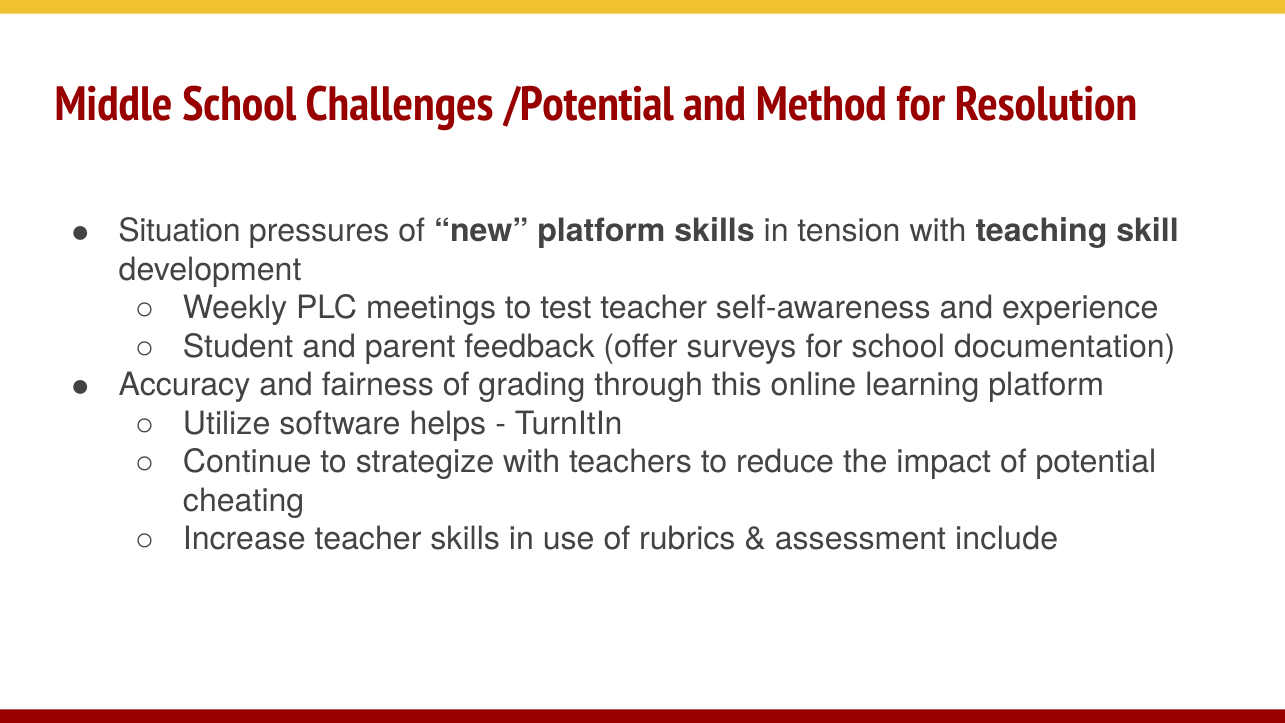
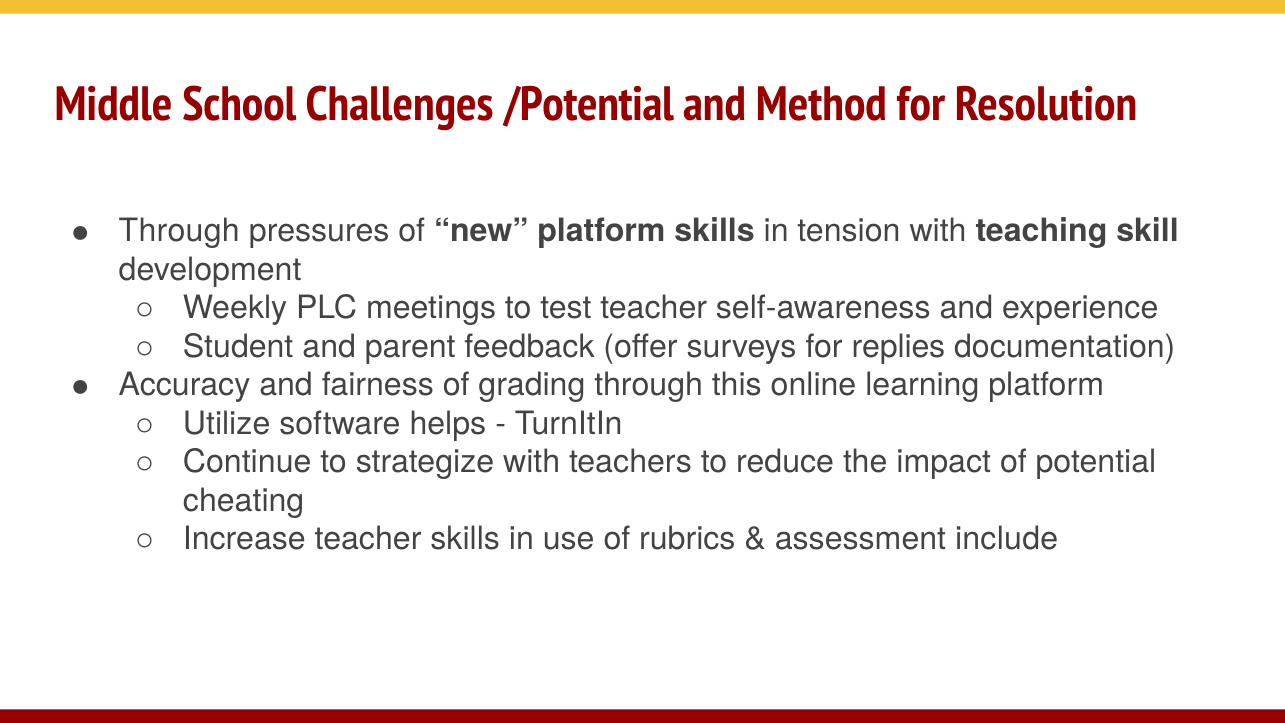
Situation at (180, 231): Situation -> Through
for school: school -> replies
